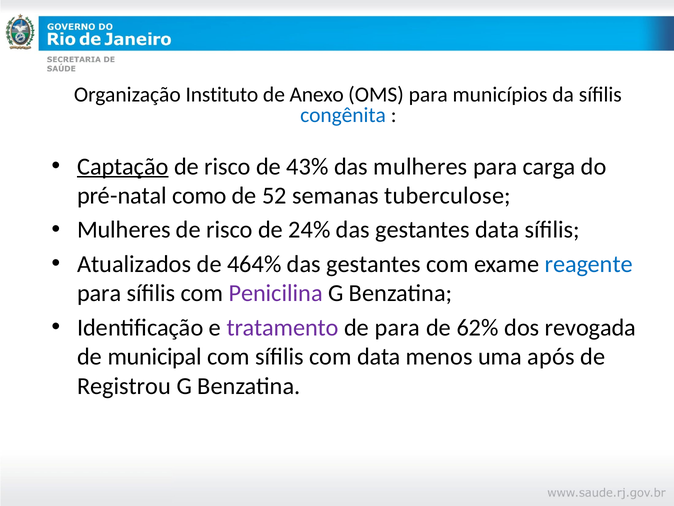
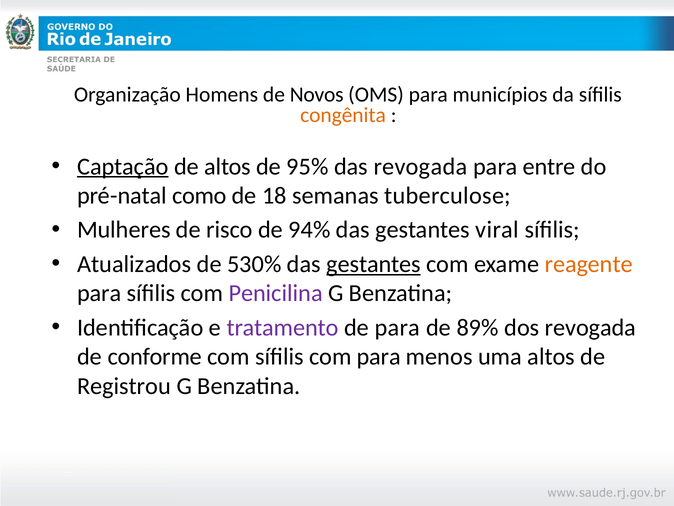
Instituto: Instituto -> Homens
Anexo: Anexo -> Novos
congênita colour: blue -> orange
risco at (228, 166): risco -> altos
43%: 43% -> 95%
das mulheres: mulheres -> revogada
carga: carga -> entre
52: 52 -> 18
24%: 24% -> 94%
gestantes data: data -> viral
464%: 464% -> 530%
gestantes at (374, 264) underline: none -> present
reagente colour: blue -> orange
62%: 62% -> 89%
municipal: municipal -> conforme
com data: data -> para
uma após: após -> altos
